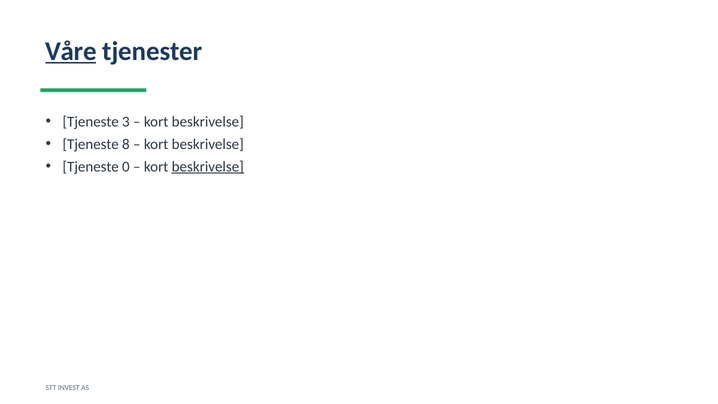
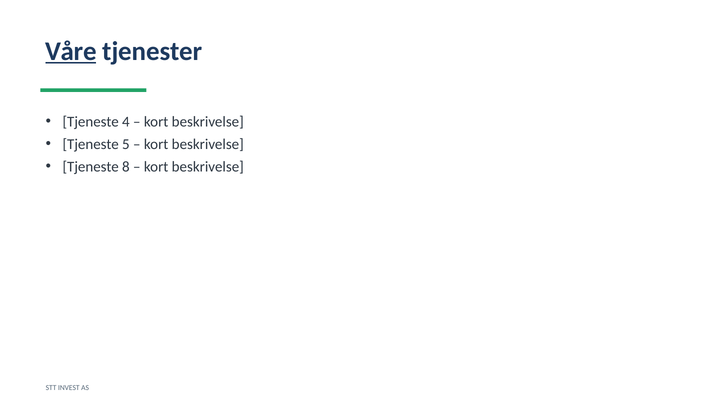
3: 3 -> 4
8: 8 -> 5
0: 0 -> 8
beskrivelse at (208, 167) underline: present -> none
